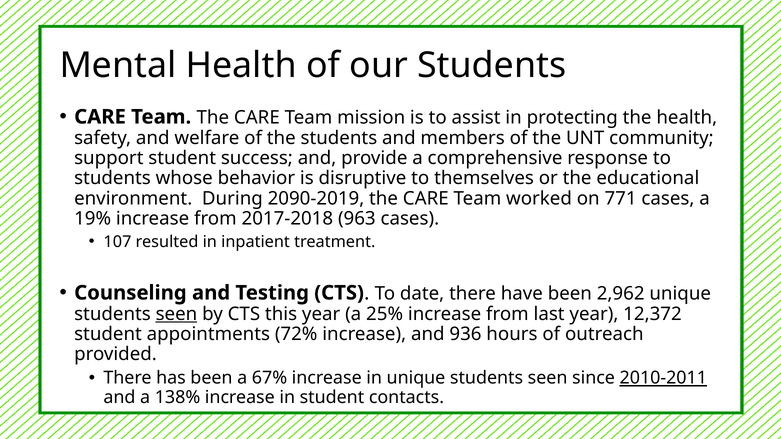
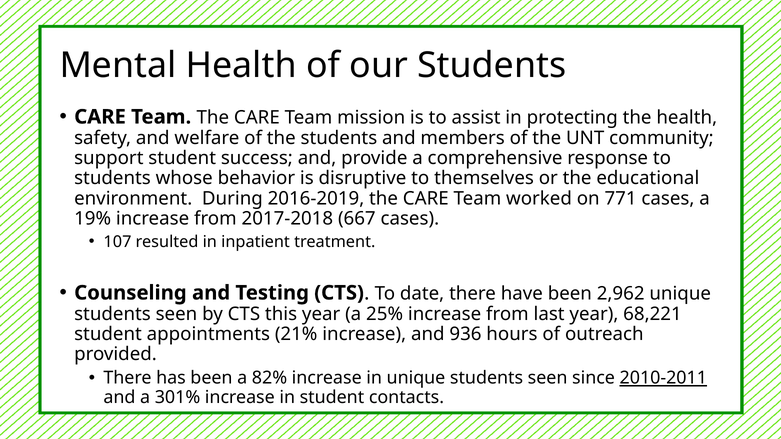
2090-2019: 2090-2019 -> 2016-2019
963: 963 -> 667
seen at (176, 314) underline: present -> none
12,372: 12,372 -> 68,221
72%: 72% -> 21%
67%: 67% -> 82%
138%: 138% -> 301%
